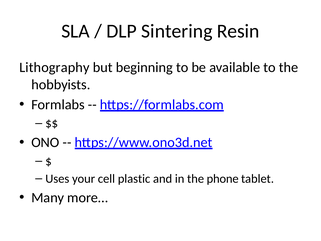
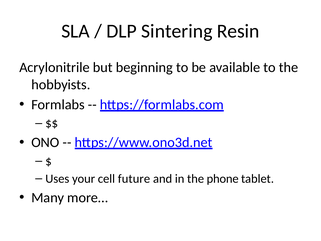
Lithography: Lithography -> Acrylonitrile
plastic: plastic -> future
